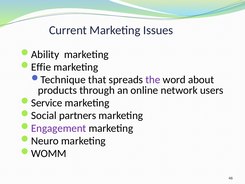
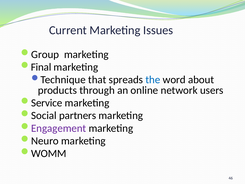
Ability: Ability -> Group
Effie: Effie -> Final
the colour: purple -> blue
